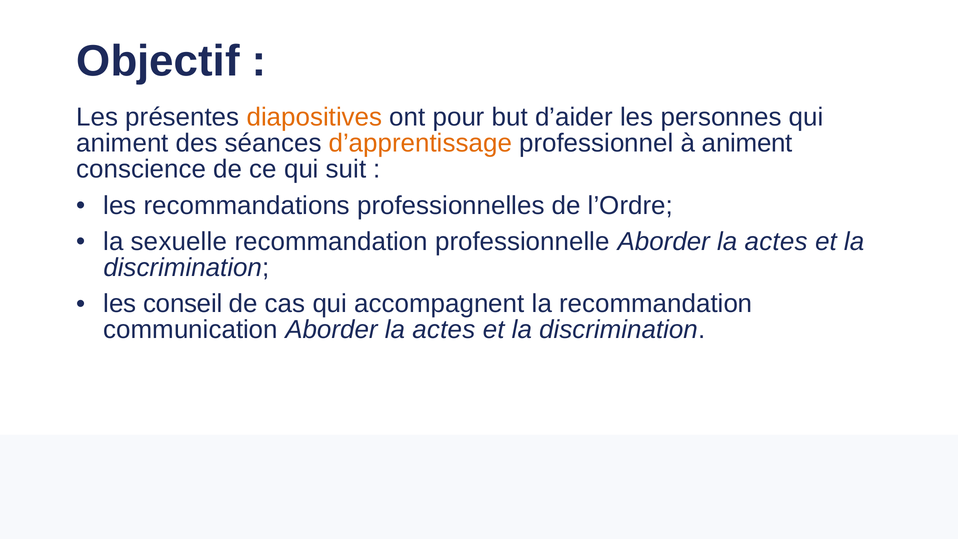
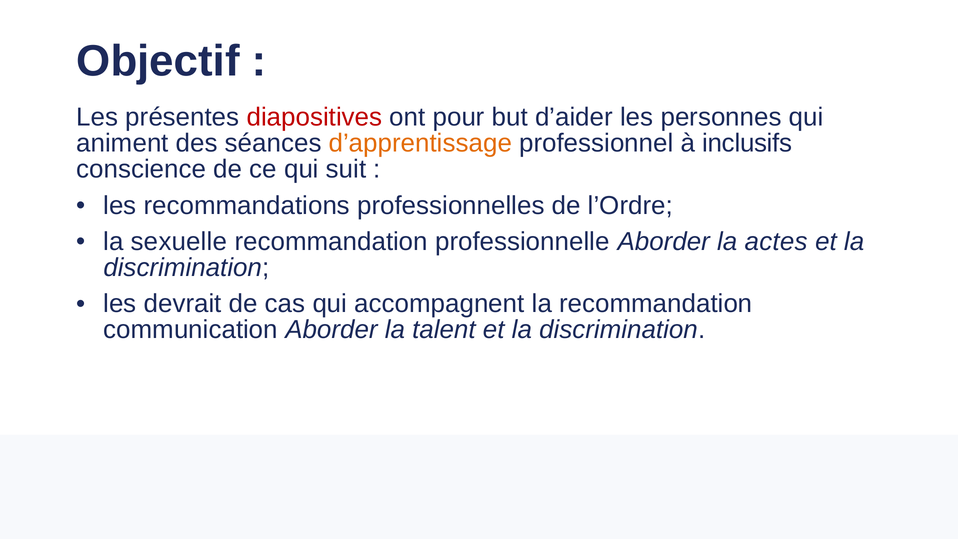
diapositives colour: orange -> red
à animent: animent -> inclusifs
conseil: conseil -> devrait
actes at (444, 330): actes -> talent
